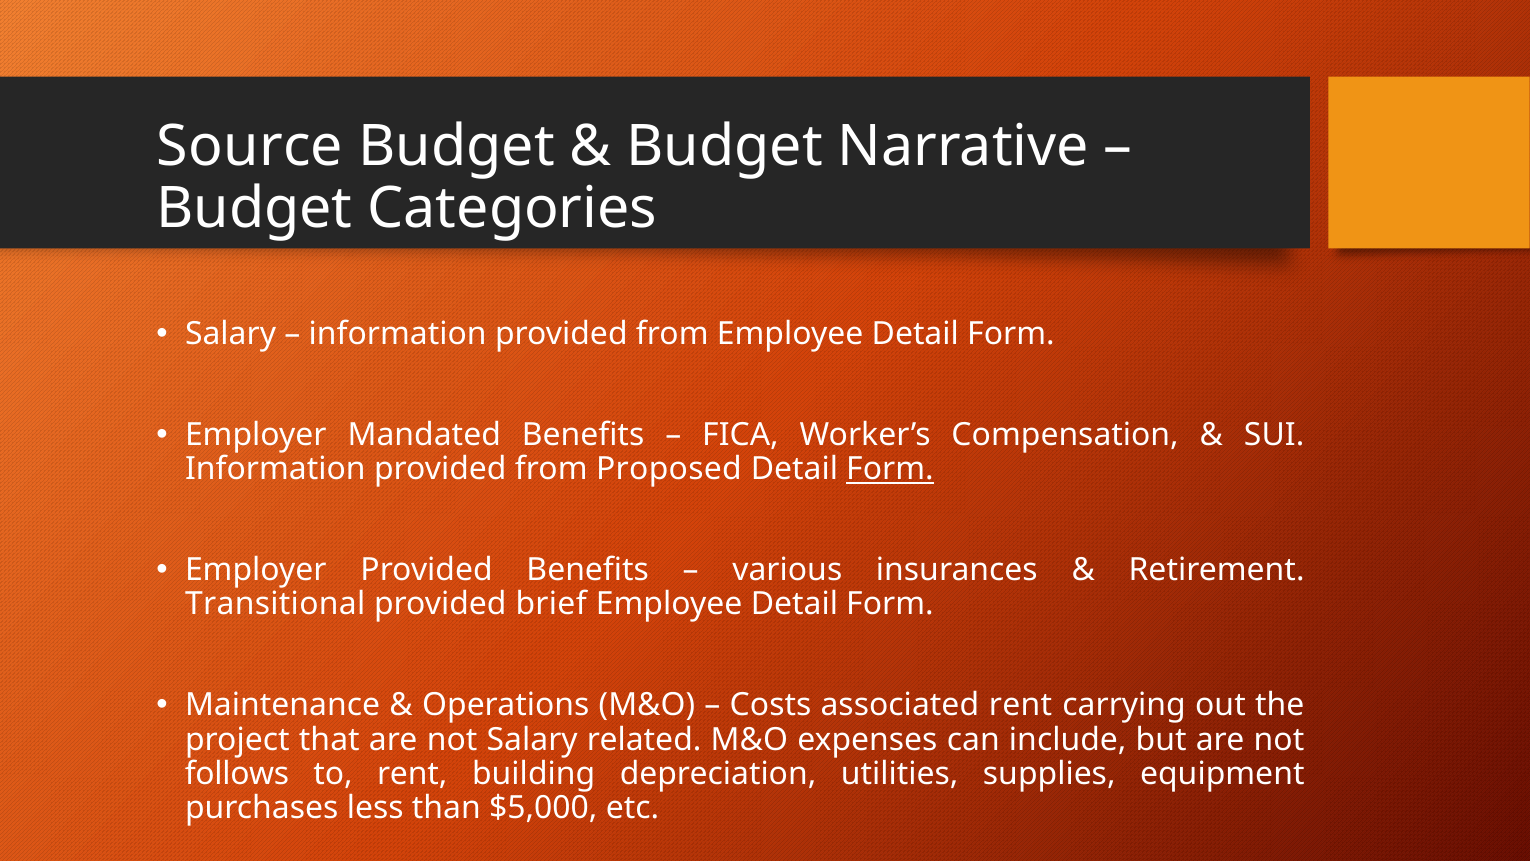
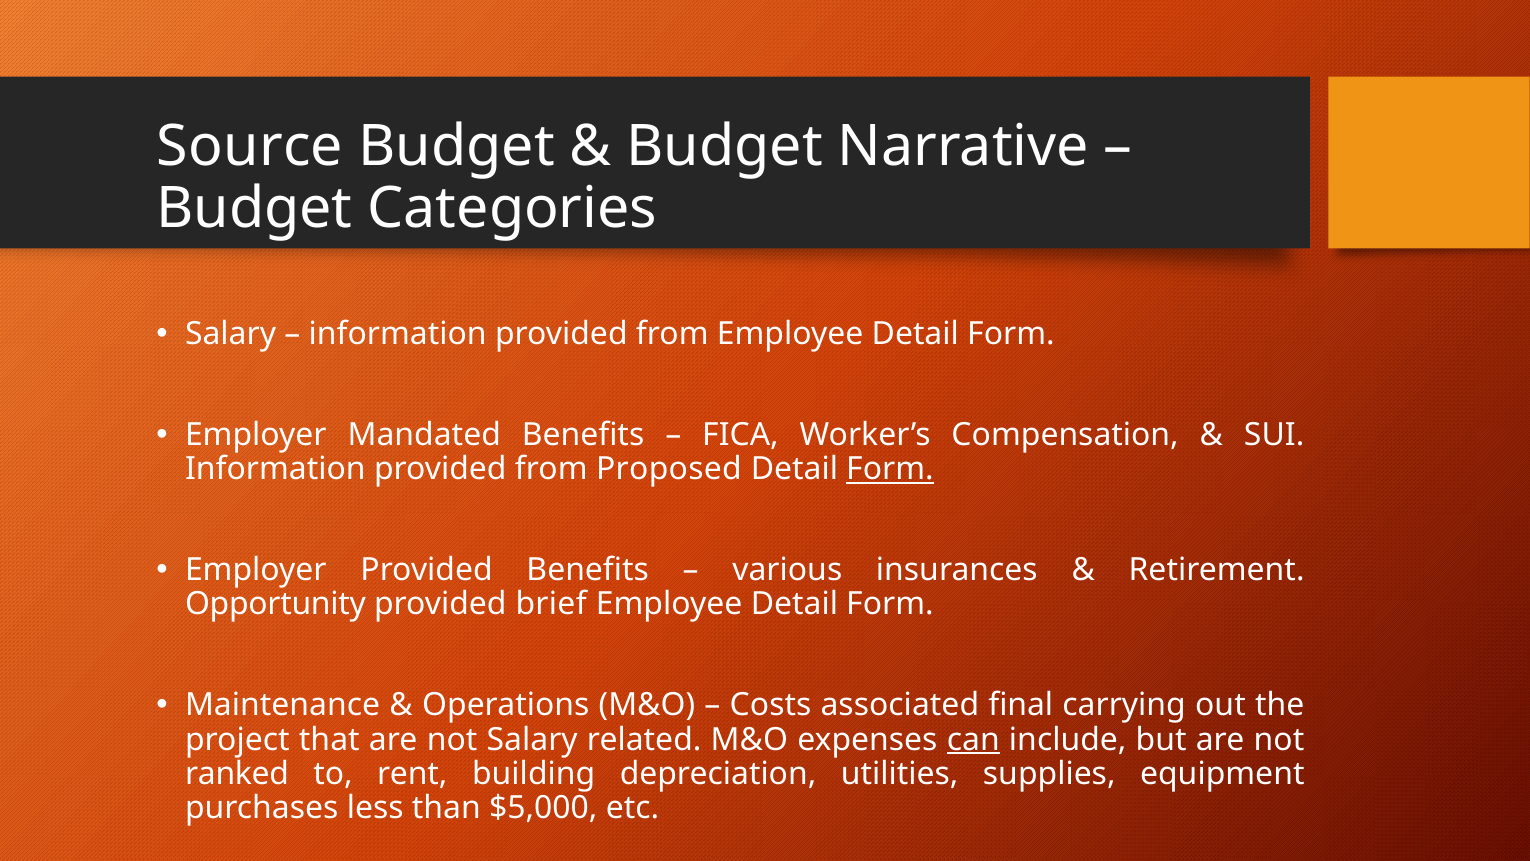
Transitional: Transitional -> Opportunity
associated rent: rent -> final
can underline: none -> present
follows: follows -> ranked
